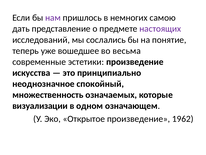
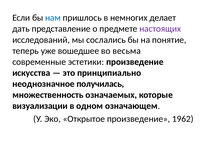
нам colour: purple -> blue
самою: самою -> делает
спокойный: спокойный -> получилась
